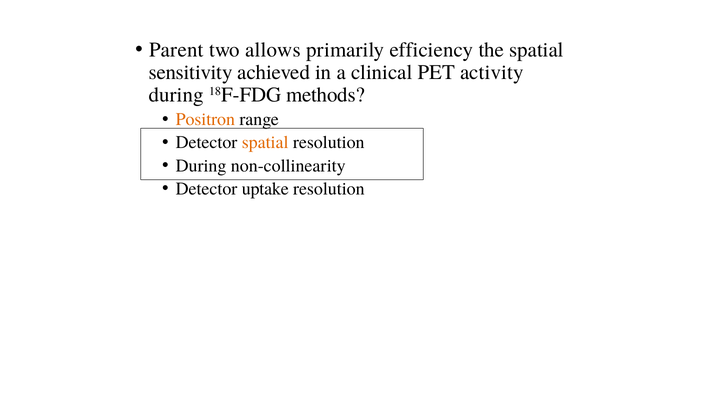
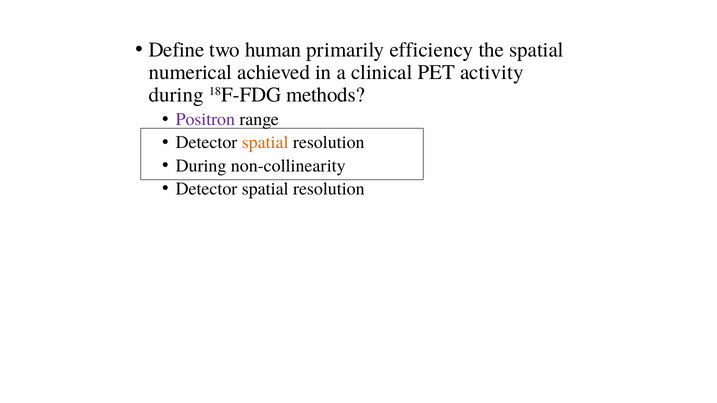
Parent: Parent -> Define
allows: allows -> human
sensitivity: sensitivity -> numerical
Positron colour: orange -> purple
uptake at (265, 189): uptake -> spatial
